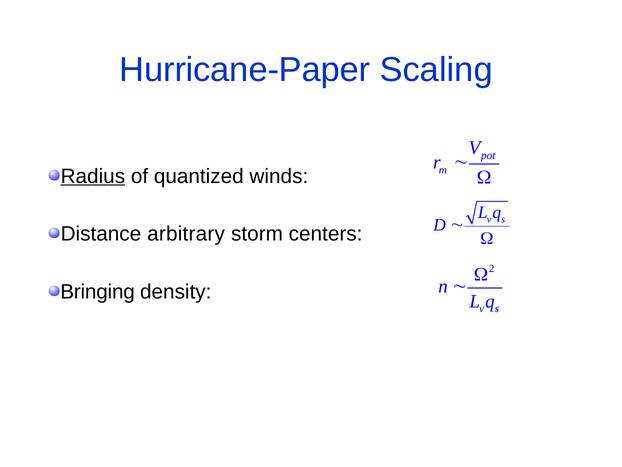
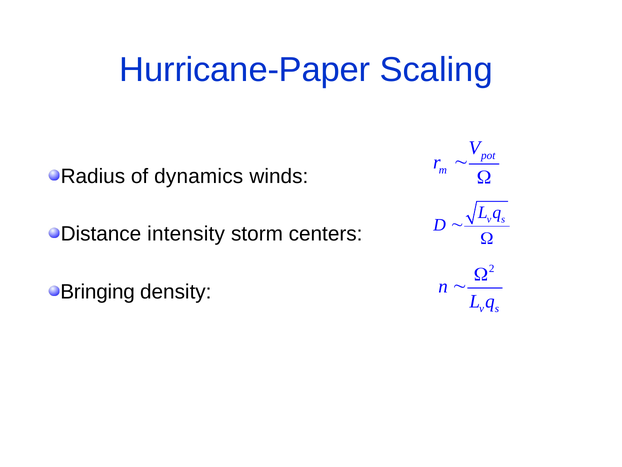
Radius underline: present -> none
quantized: quantized -> dynamics
arbitrary: arbitrary -> intensity
